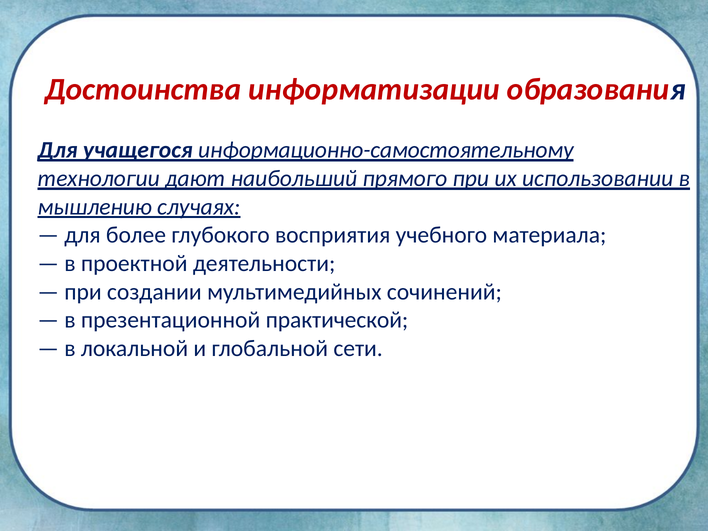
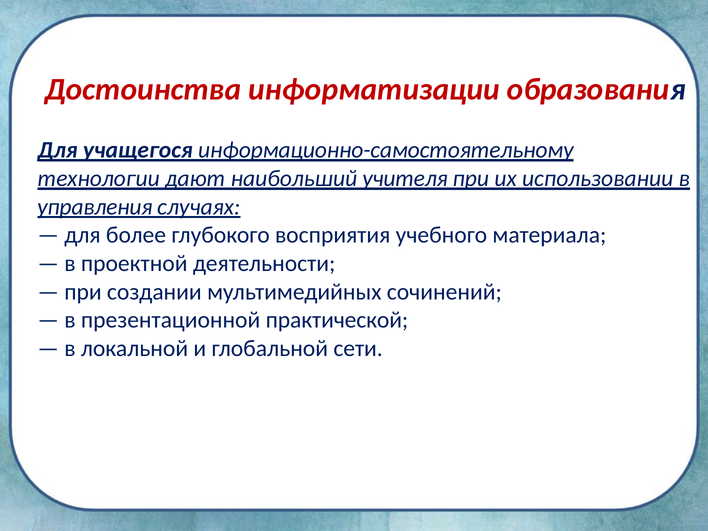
прямого: прямого -> учителя
мышлению: мышлению -> управления
